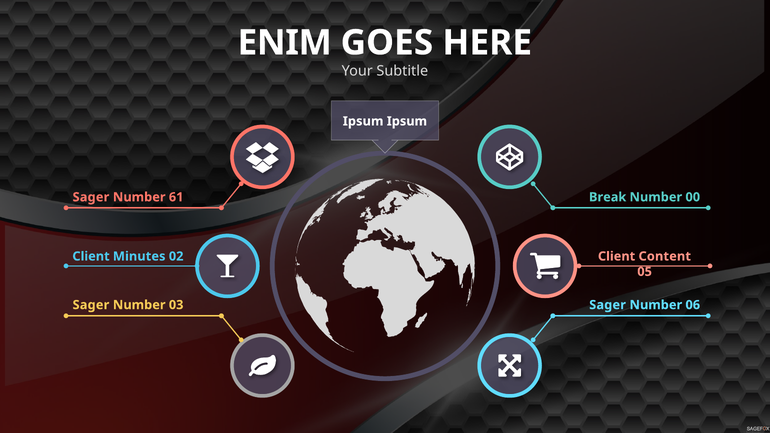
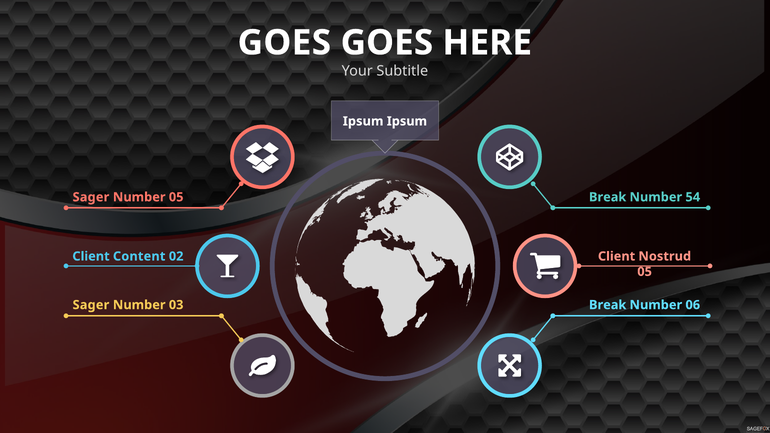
ENIM at (285, 43): ENIM -> GOES
Number 61: 61 -> 05
00: 00 -> 54
Content: Content -> Nostrud
Minutes: Minutes -> Content
Sager at (608, 305): Sager -> Break
